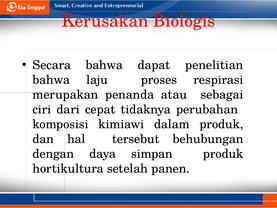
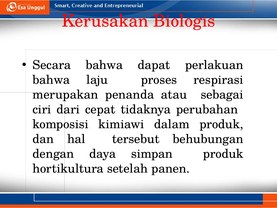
penelitian: penelitian -> perlakuan
